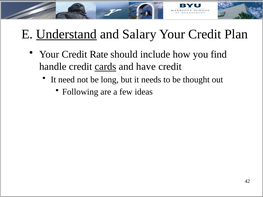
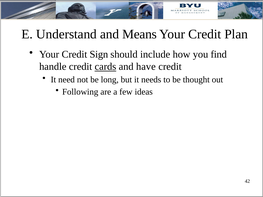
Understand underline: present -> none
Salary: Salary -> Means
Rate: Rate -> Sign
